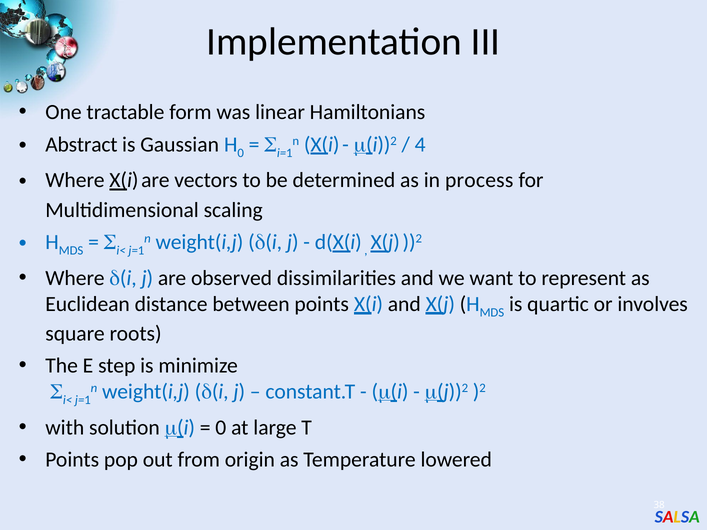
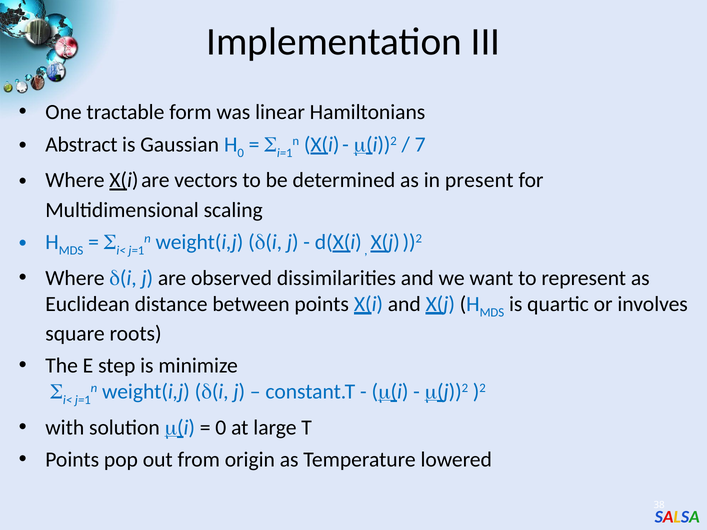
4: 4 -> 7
process: process -> present
